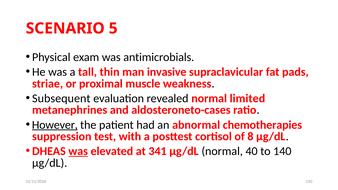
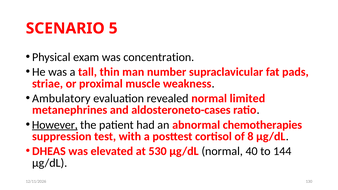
antimicrobials: antimicrobials -> concentration
invasive: invasive -> number
Subsequent: Subsequent -> Ambulatory
was at (78, 151) underline: present -> none
341: 341 -> 530
140: 140 -> 144
